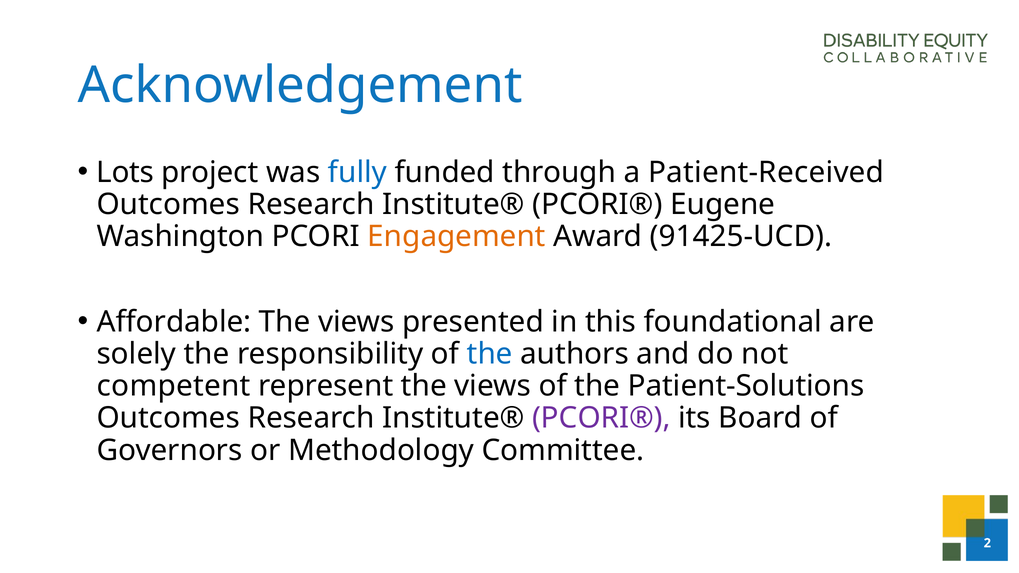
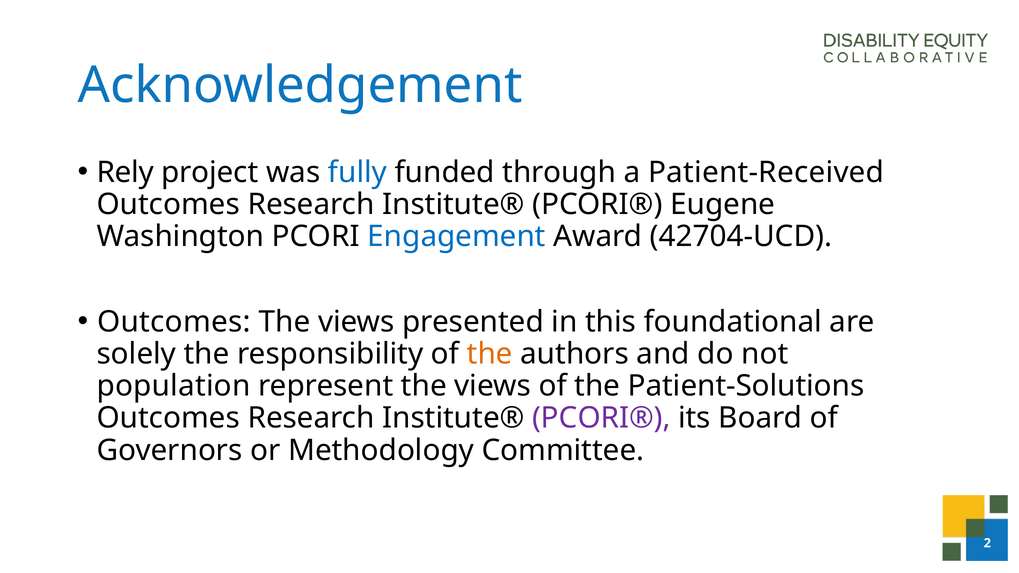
Lots: Lots -> Rely
Engagement colour: orange -> blue
91425-UCD: 91425-UCD -> 42704-UCD
Affordable at (174, 322): Affordable -> Outcomes
the at (490, 354) colour: blue -> orange
competent: competent -> population
